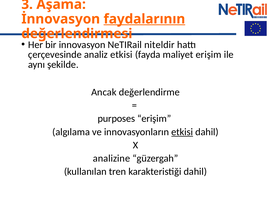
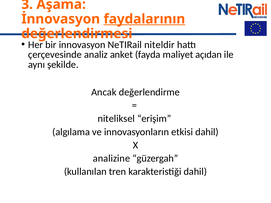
analiz etkisi: etkisi -> anket
maliyet erişim: erişim -> açıdan
purposes: purposes -> niteliksel
etkisi at (182, 132) underline: present -> none
